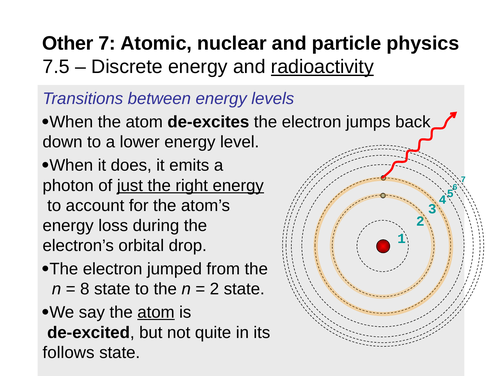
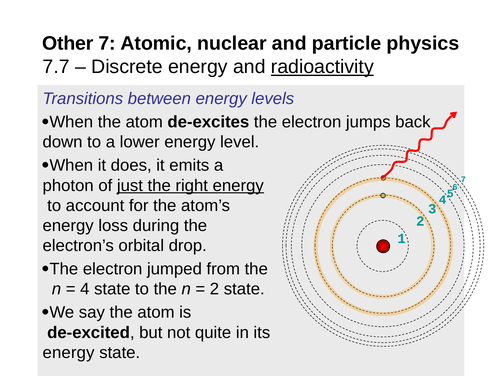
7.5: 7.5 -> 7.7
8 at (85, 289): 8 -> 4
atom at (156, 313) underline: present -> none
follows at (69, 353): follows -> energy
